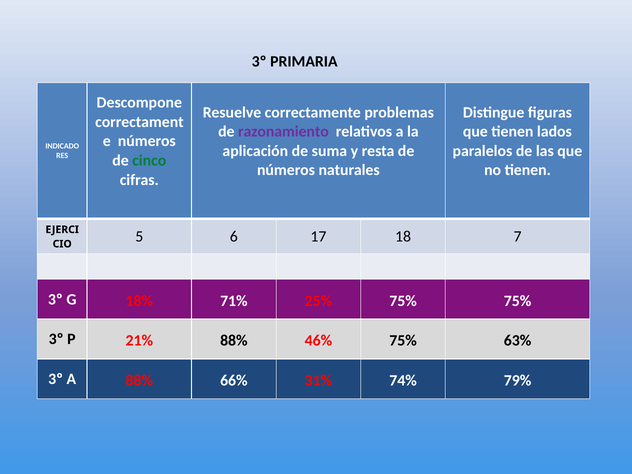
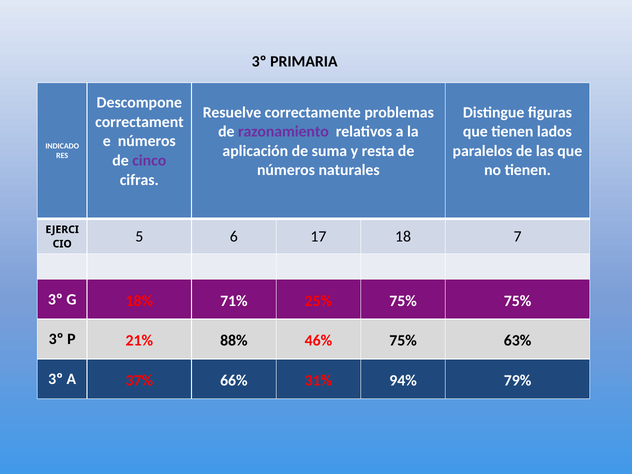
cinco colour: green -> purple
A 88%: 88% -> 37%
74%: 74% -> 94%
